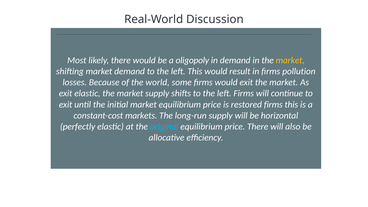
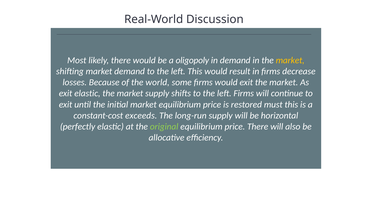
pollution: pollution -> decrease
restored firms: firms -> must
markets: markets -> exceeds
original colour: light blue -> light green
